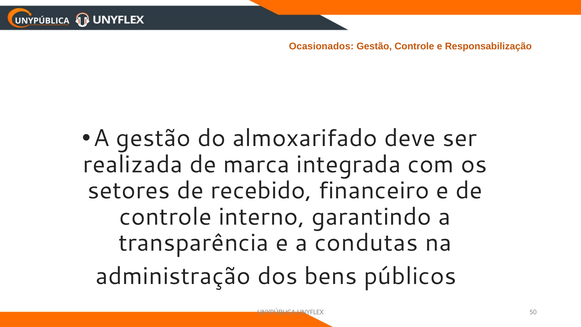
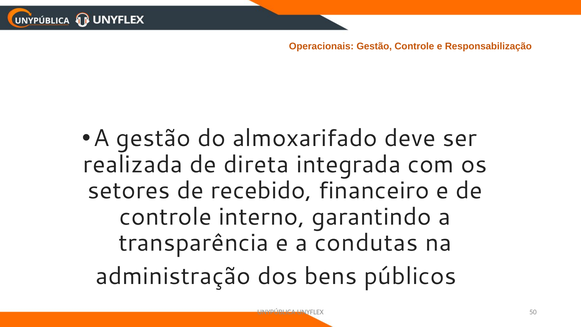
Ocasionados: Ocasionados -> Operacionais
marca: marca -> direta
